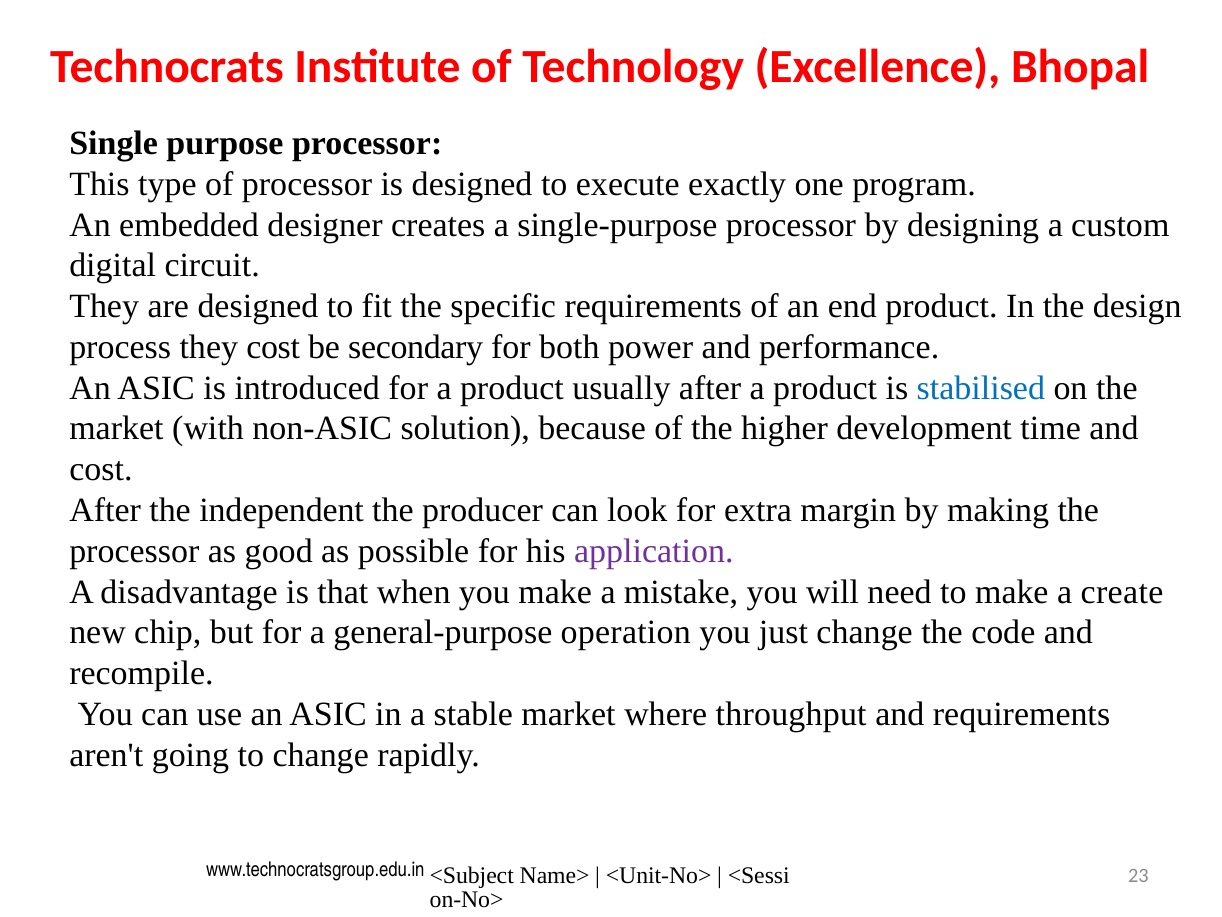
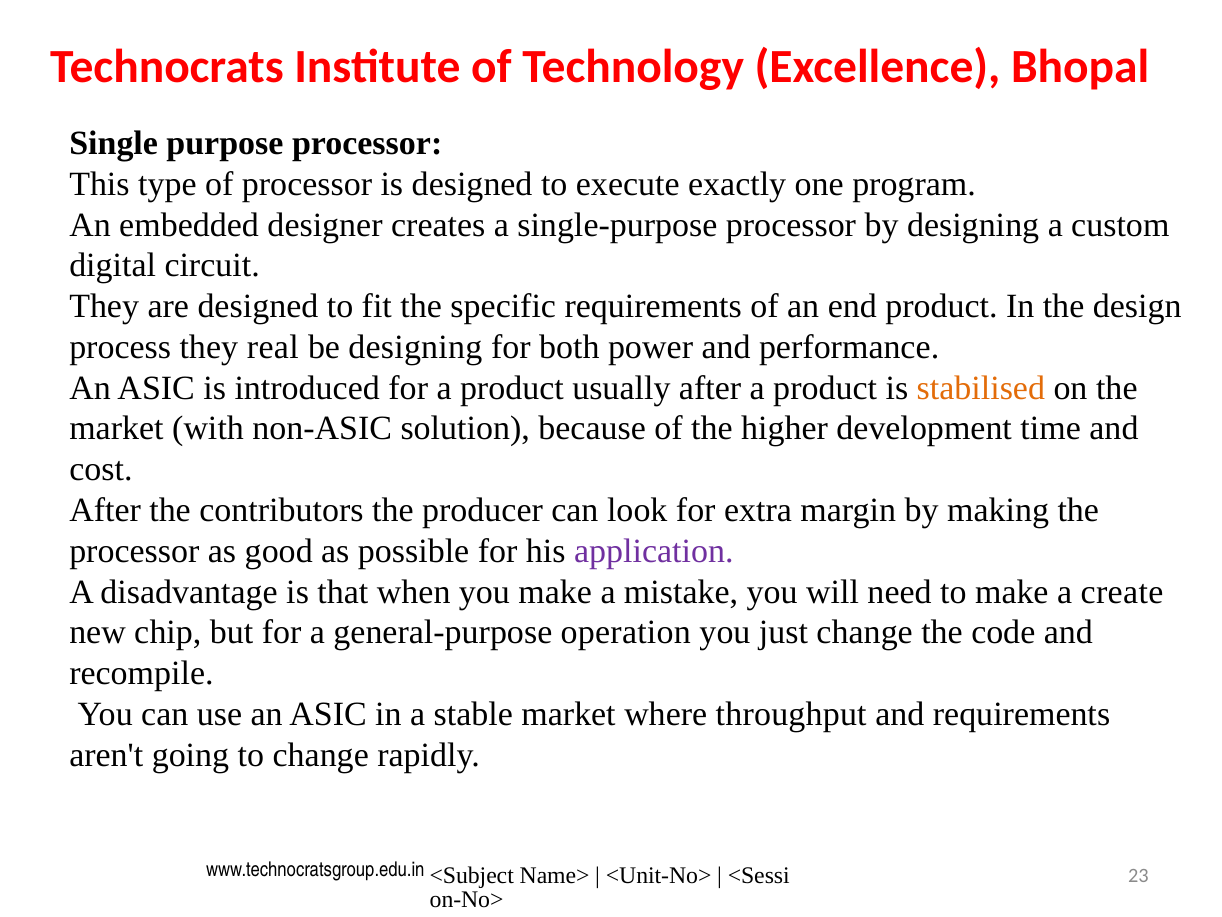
they cost: cost -> real
be secondary: secondary -> designing
stabilised colour: blue -> orange
independent: independent -> contributors
